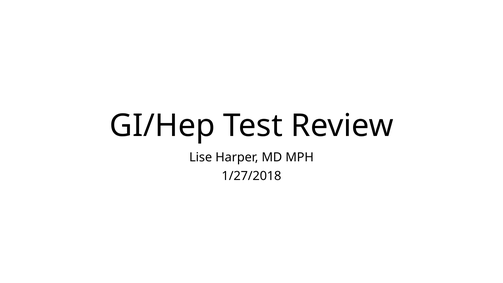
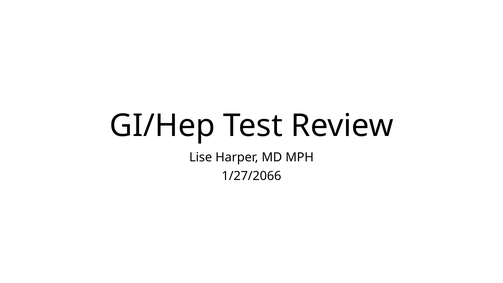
1/27/2018: 1/27/2018 -> 1/27/2066
